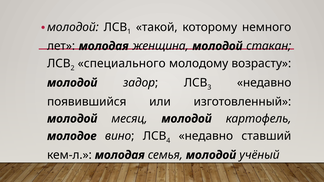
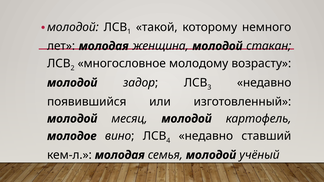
специального: специального -> многословное
